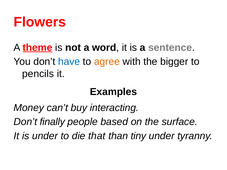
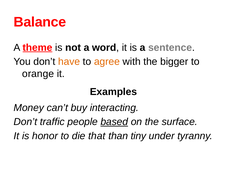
Flowers: Flowers -> Balance
have colour: blue -> orange
pencils: pencils -> orange
finally: finally -> traffic
based underline: none -> present
is under: under -> honor
